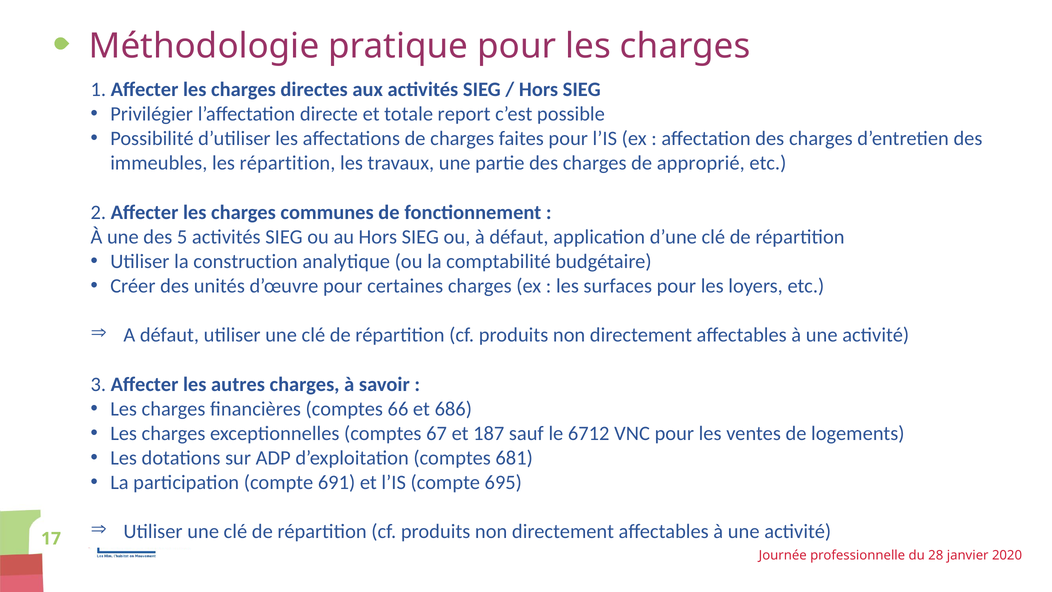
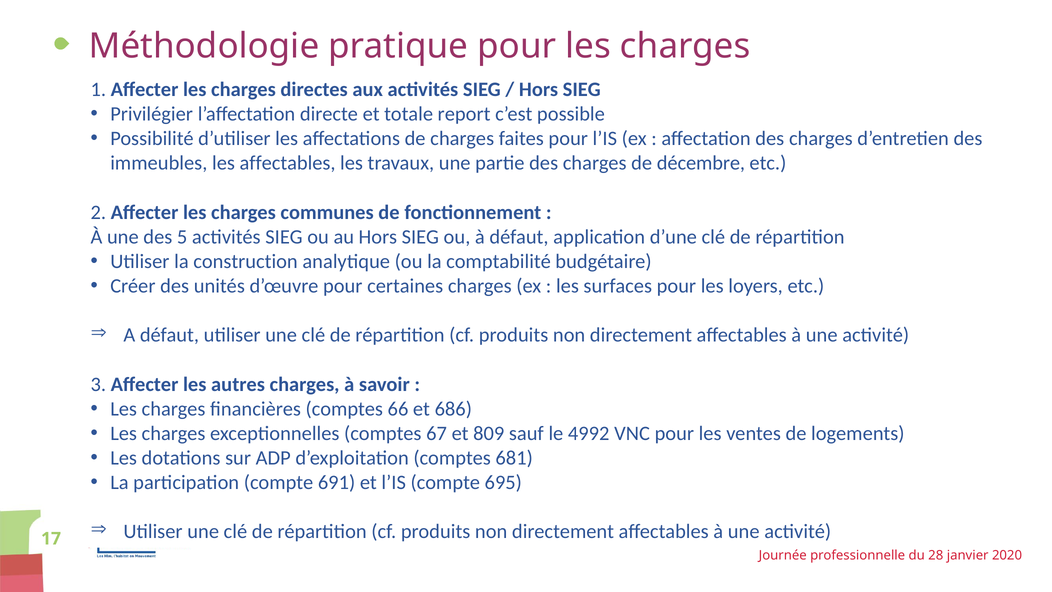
les répartition: répartition -> affectables
approprié: approprié -> décembre
187: 187 -> 809
6712: 6712 -> 4992
